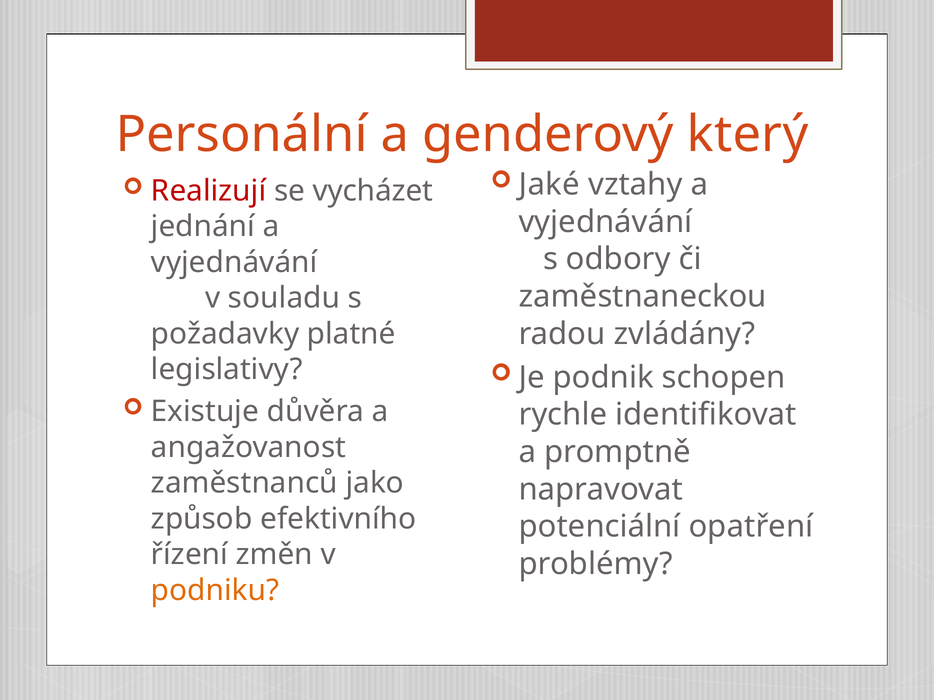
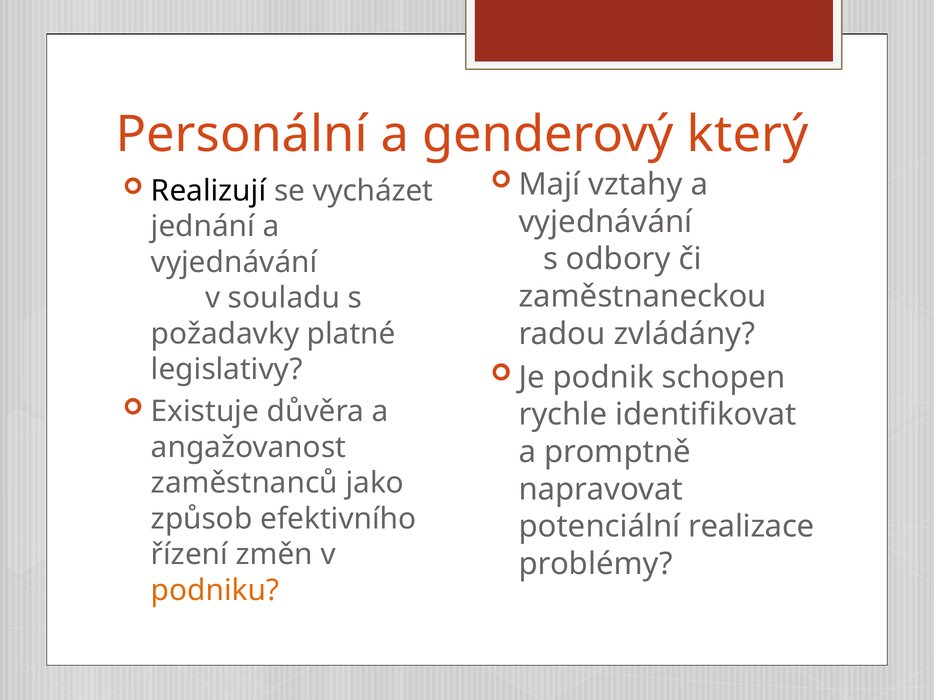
Jaké: Jaké -> Mají
Realizují colour: red -> black
opatření: opatření -> realizace
